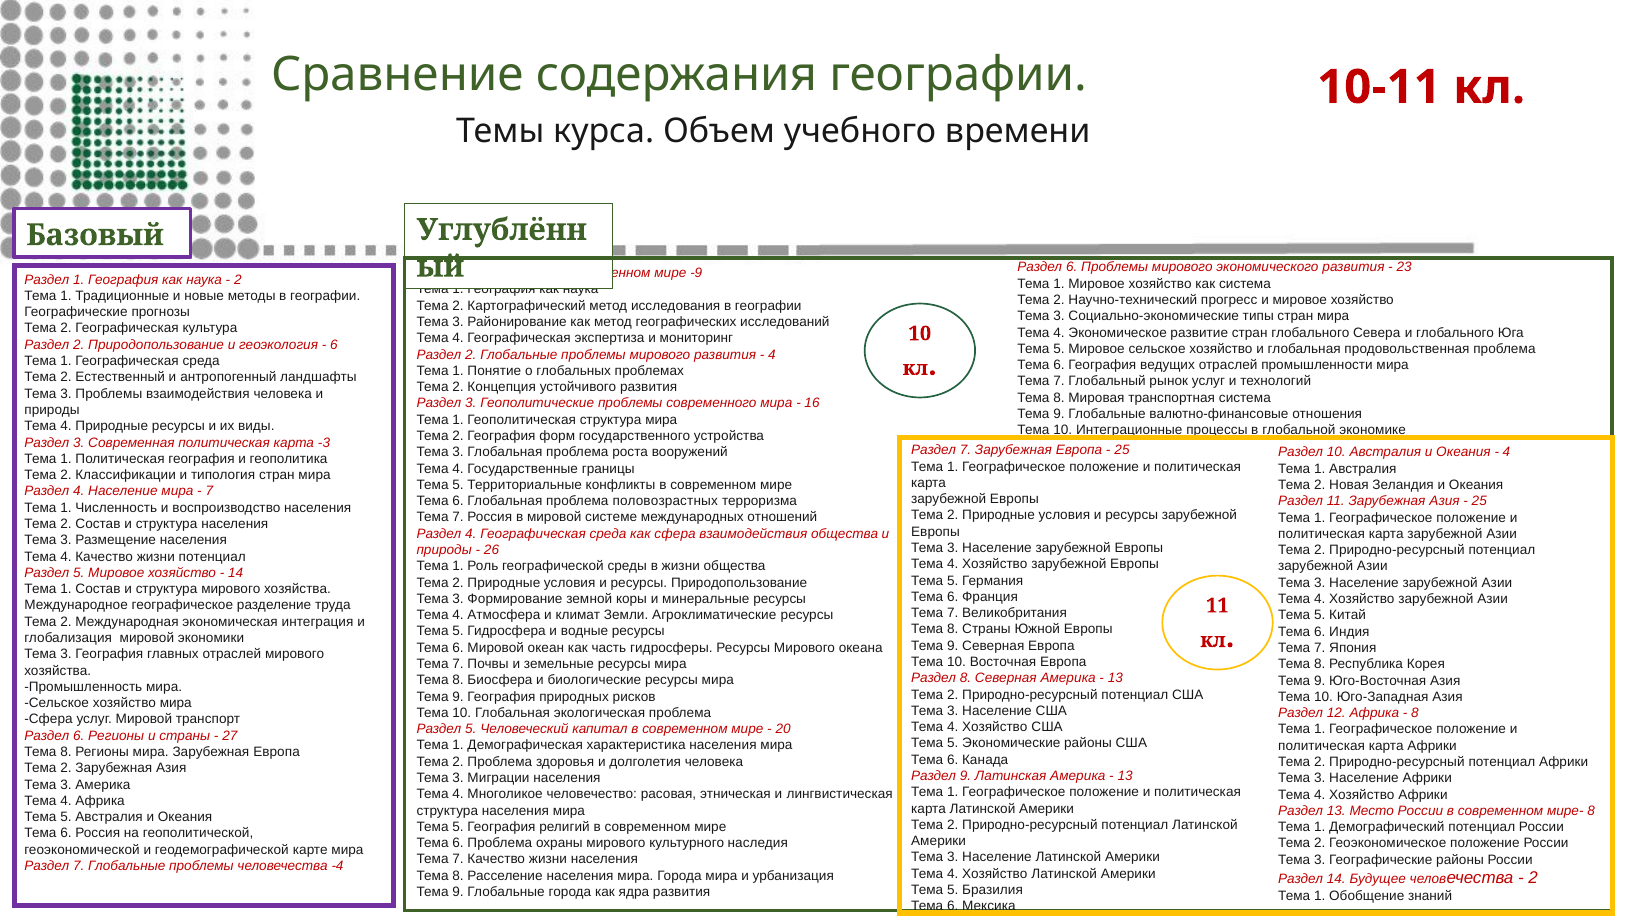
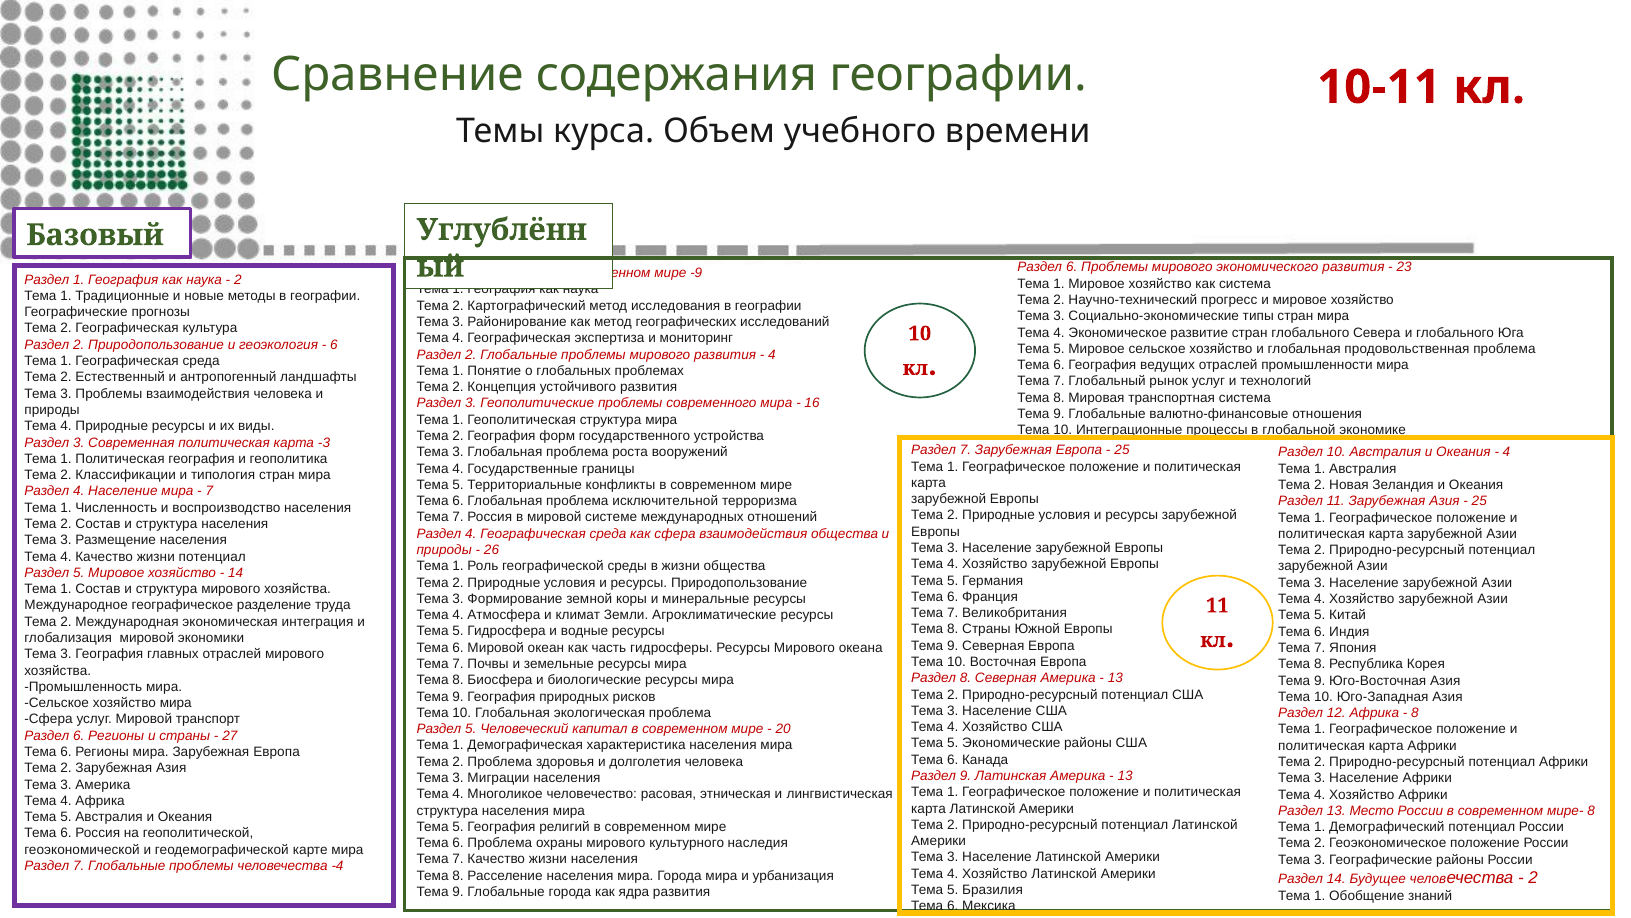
половозрастных: половозрастных -> исключительной
8 at (66, 752): 8 -> 6
